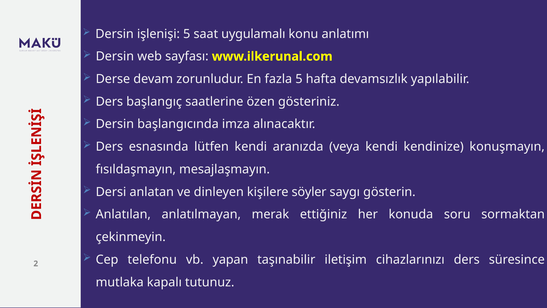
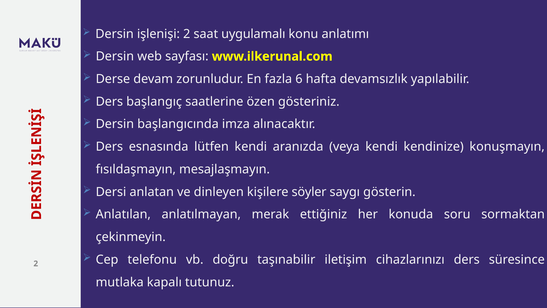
işlenişi 5: 5 -> 2
fazla 5: 5 -> 6
yapan: yapan -> doğru
